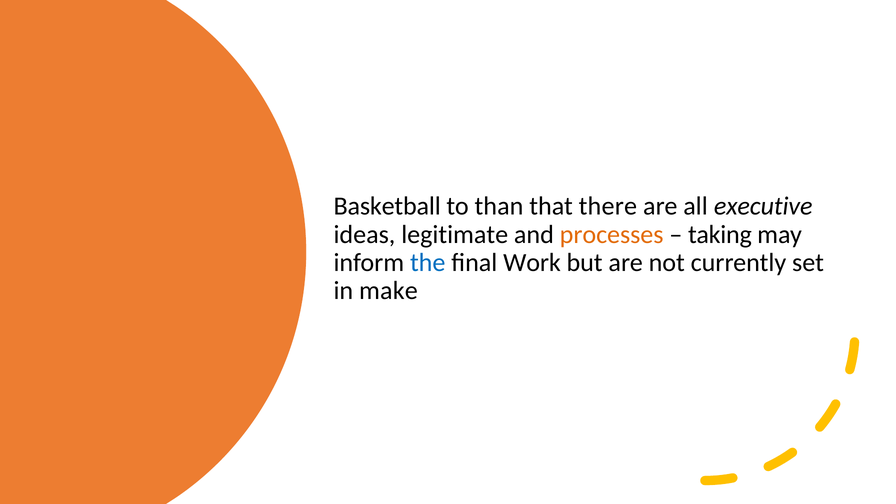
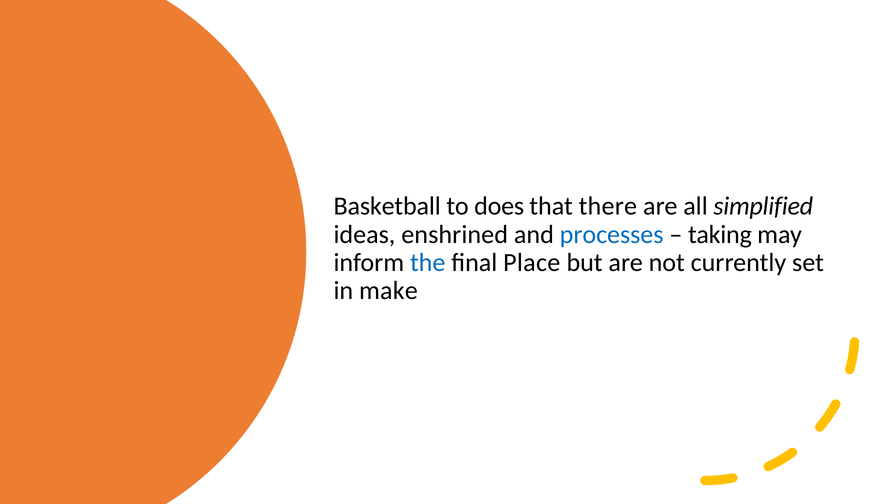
than: than -> does
executive: executive -> simplified
legitimate: legitimate -> enshrined
processes colour: orange -> blue
Work: Work -> Place
